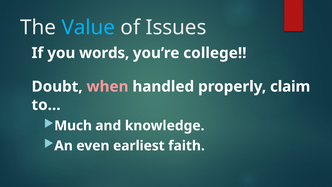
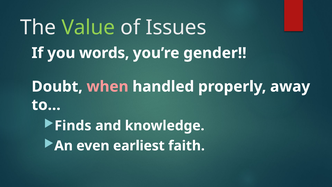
Value colour: light blue -> light green
college: college -> gender
claim: claim -> away
Much: Much -> Finds
